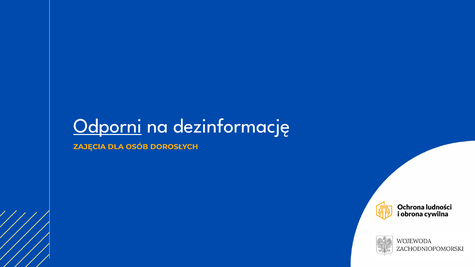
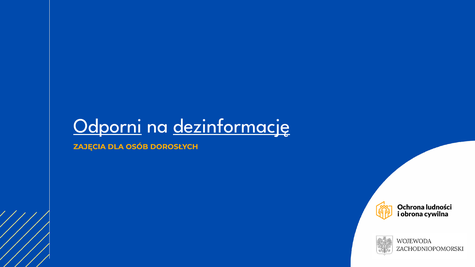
dezinformację underline: none -> present
